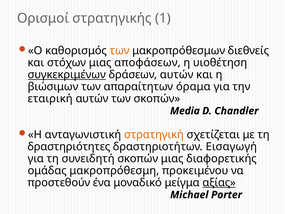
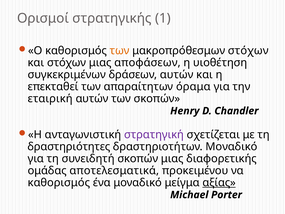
μακροπρόθεσμων διεθνείς: διεθνείς -> στόχων
συγκεκριμένων underline: present -> none
βιώσιμων: βιώσιμων -> επεκταθεί
Media: Media -> Henry
στρατηγική colour: orange -> purple
δραστηριοτήτων Εισαγωγή: Εισαγωγή -> Μοναδικό
μακροπρόθεσμη: μακροπρόθεσμη -> αποτελεσματικά
προστεθούν at (59, 182): προστεθούν -> καθορισμός
